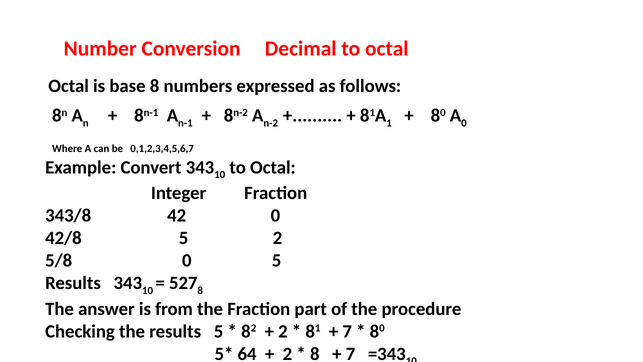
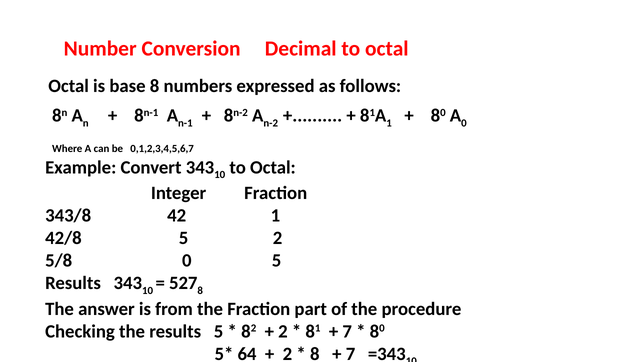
42 0: 0 -> 1
